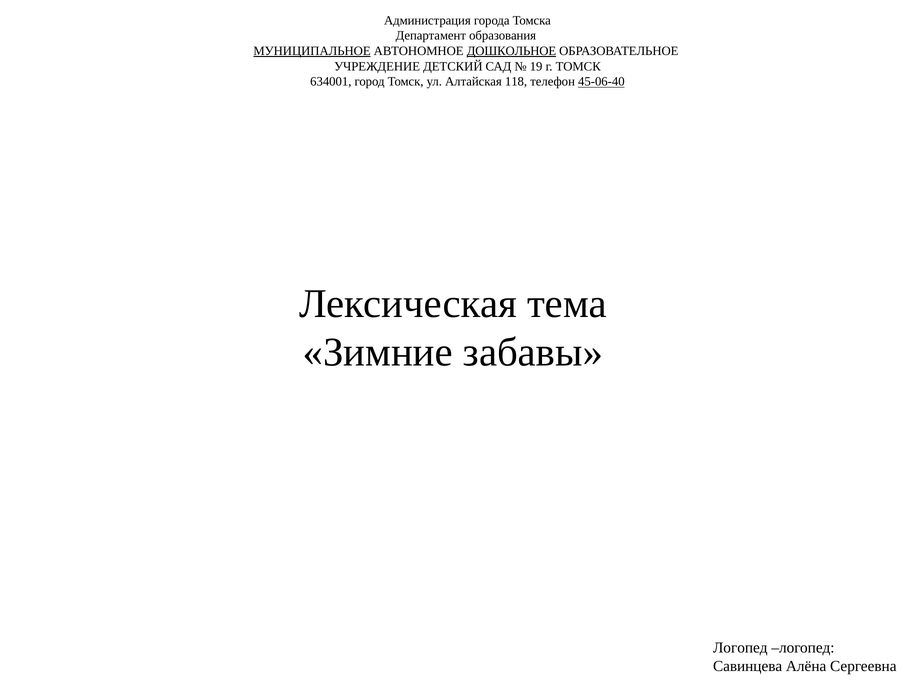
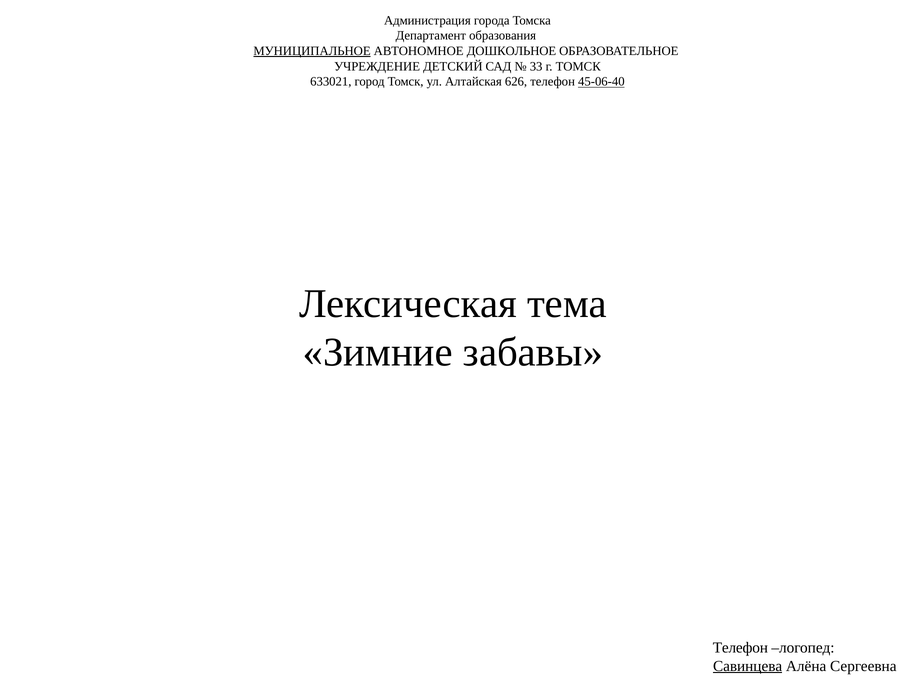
ДОШКОЛЬНОЕ underline: present -> none
19: 19 -> 33
634001: 634001 -> 633021
118: 118 -> 626
Логопед at (740, 647): Логопед -> Телефон
Савинцева underline: none -> present
